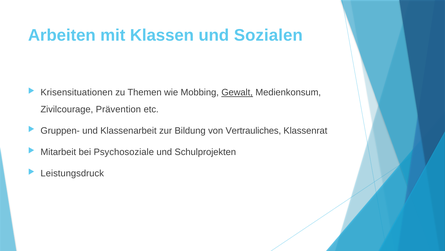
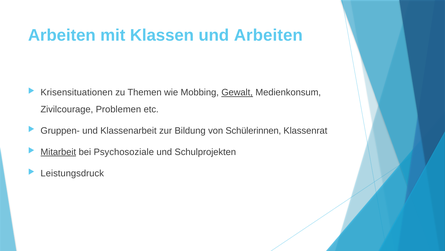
und Sozialen: Sozialen -> Arbeiten
Prävention: Prävention -> Problemen
Vertrauliches: Vertrauliches -> Schülerinnen
Mitarbeit underline: none -> present
